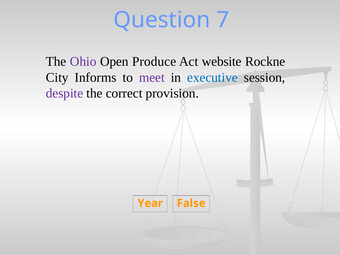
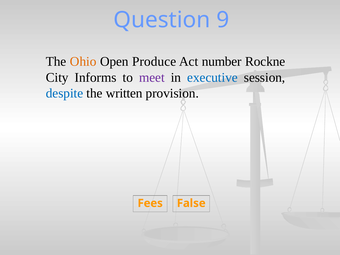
7: 7 -> 9
Ohio colour: purple -> orange
website: website -> number
despite colour: purple -> blue
correct: correct -> written
Year: Year -> Fees
